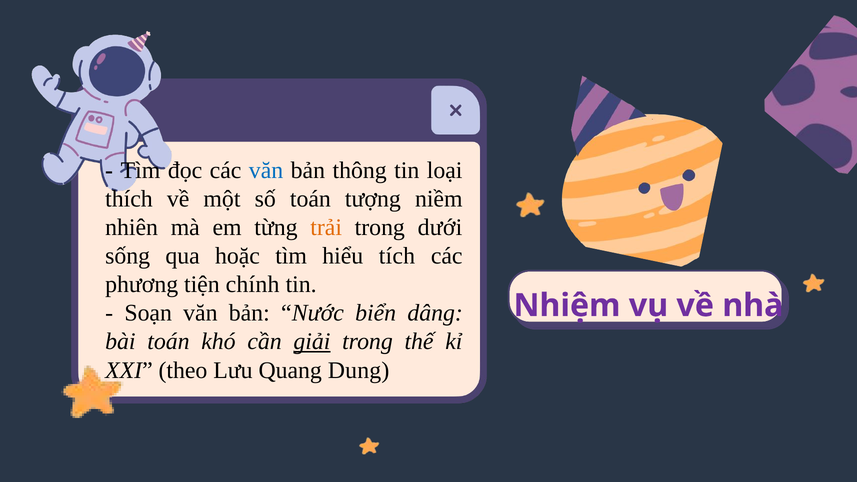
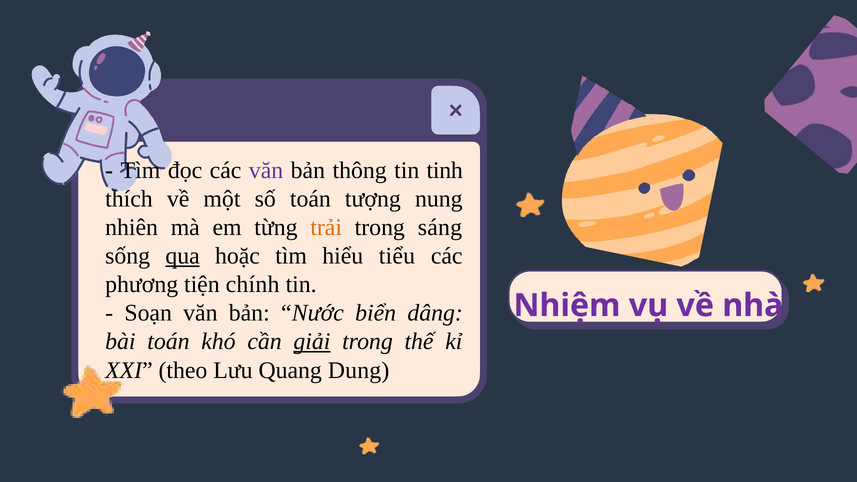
văn at (266, 170) colour: blue -> purple
loại: loại -> tinh
niềm: niềm -> nung
dưới: dưới -> sáng
qua underline: none -> present
tích: tích -> tiểu
